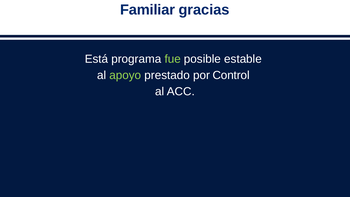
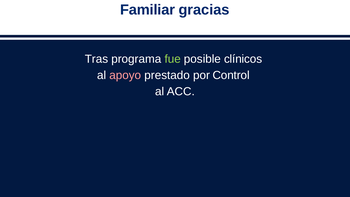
Está: Está -> Tras
estable: estable -> clínicos
apoyo colour: light green -> pink
